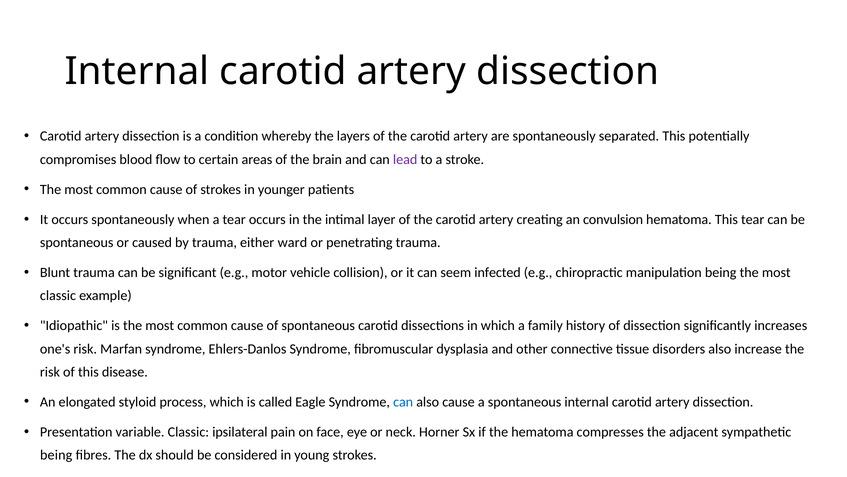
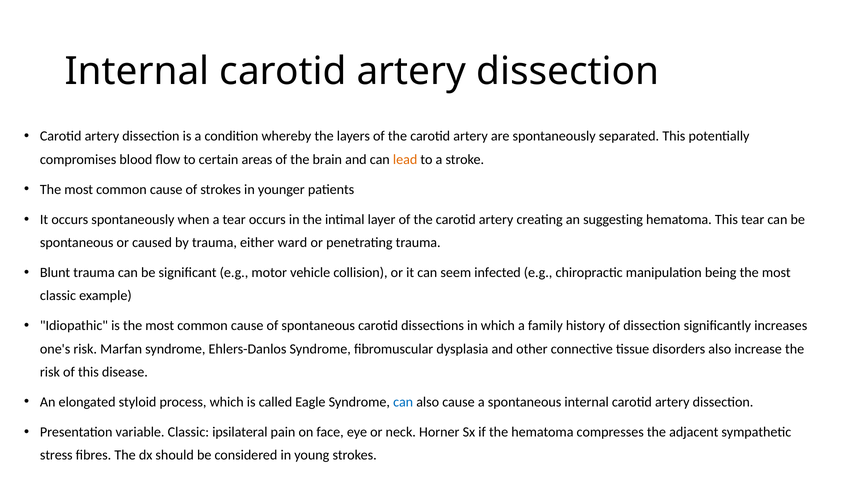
lead colour: purple -> orange
convulsion: convulsion -> suggesting
being at (56, 455): being -> stress
